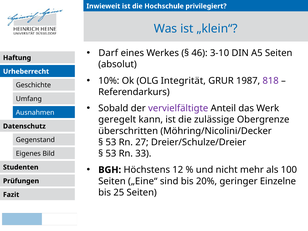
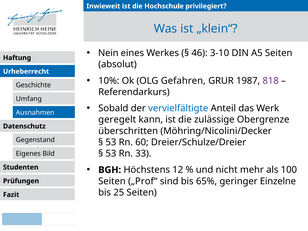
Darf: Darf -> Nein
Integrität: Integrität -> Gefahren
vervielfältigte colour: purple -> blue
27: 27 -> 60
„Eine“: „Eine“ -> „Prof“
20%: 20% -> 65%
